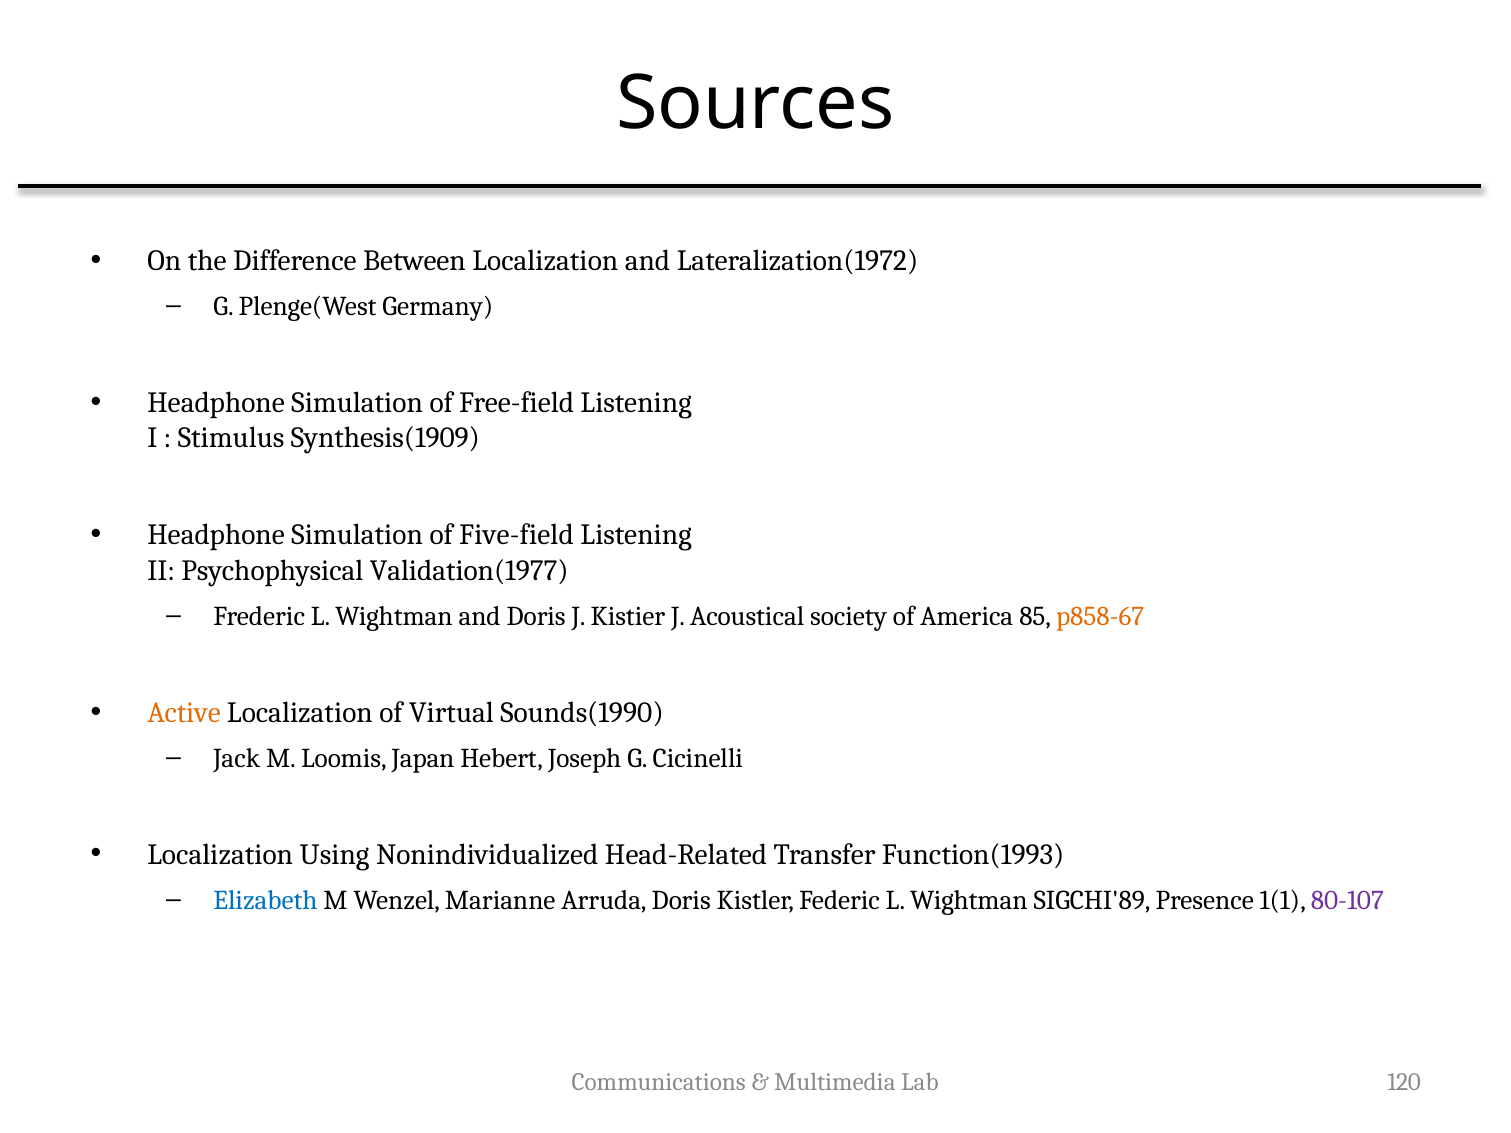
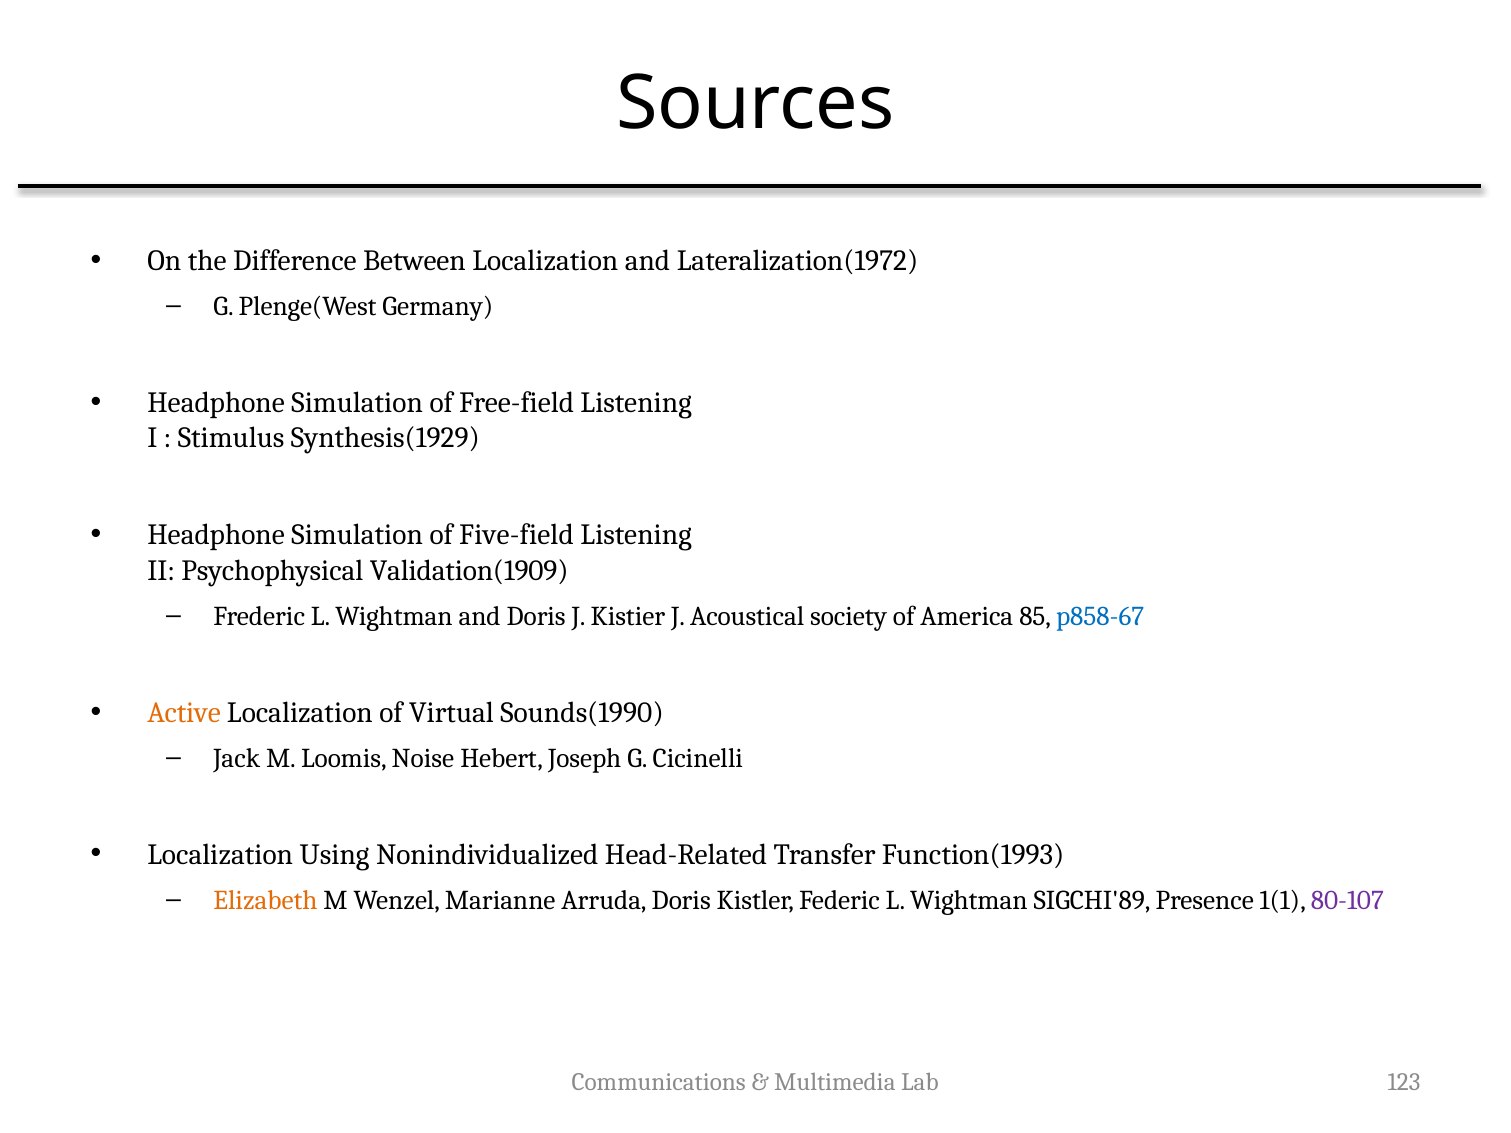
Synthesis(1909: Synthesis(1909 -> Synthesis(1929
Validation(1977: Validation(1977 -> Validation(1909
p858-67 colour: orange -> blue
Japan: Japan -> Noise
Elizabeth colour: blue -> orange
120: 120 -> 123
